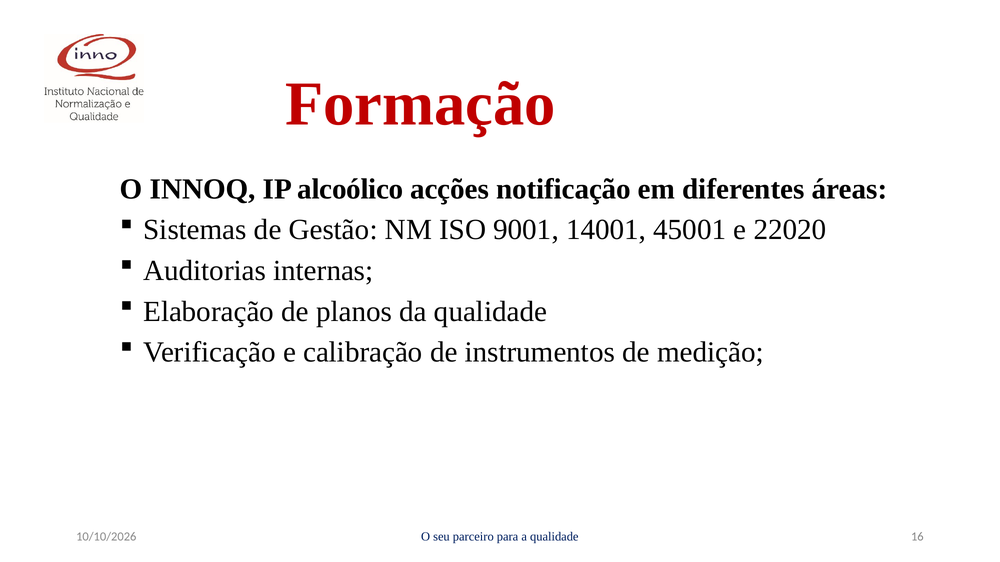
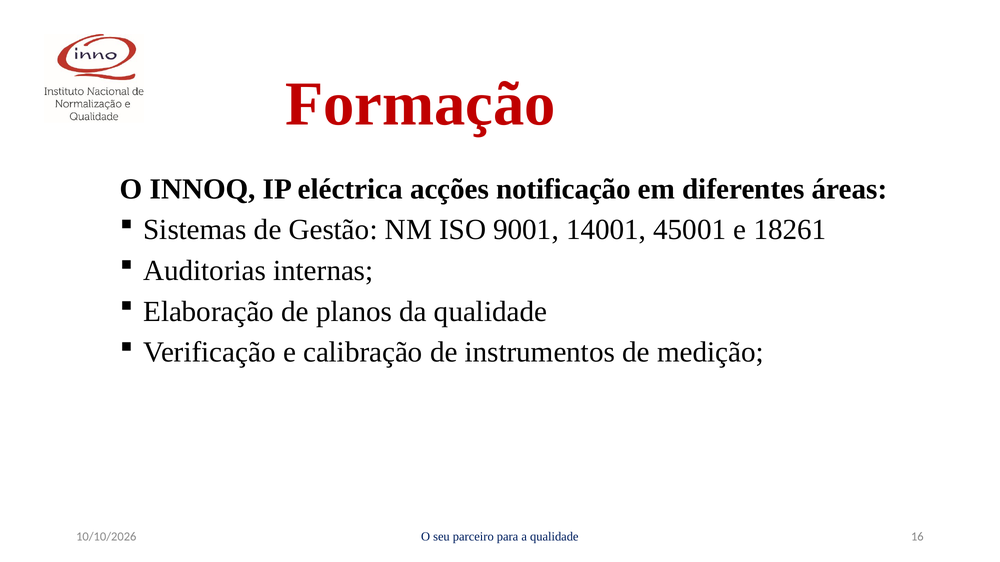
alcoólico: alcoólico -> eléctrica
22020: 22020 -> 18261
